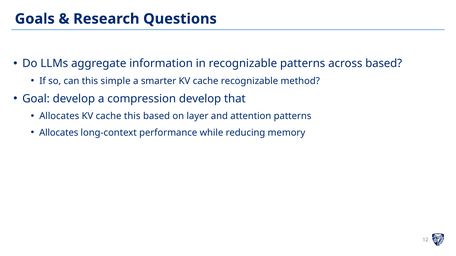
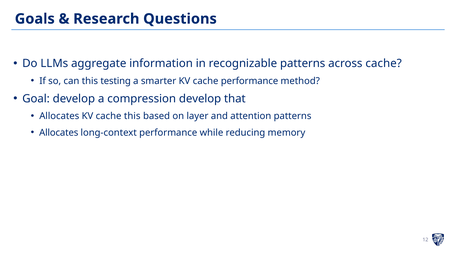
across based: based -> cache
simple: simple -> testing
cache recognizable: recognizable -> performance
